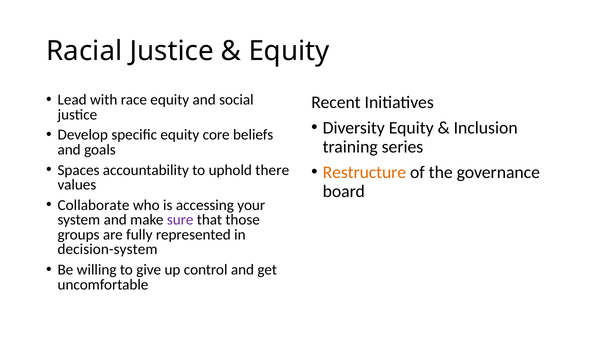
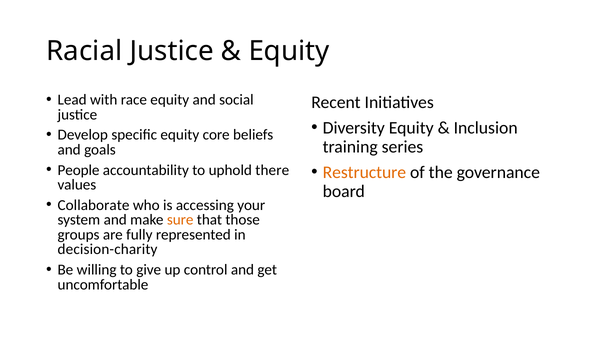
Spaces: Spaces -> People
sure colour: purple -> orange
decision-system: decision-system -> decision-charity
